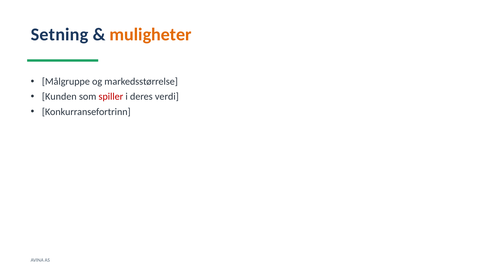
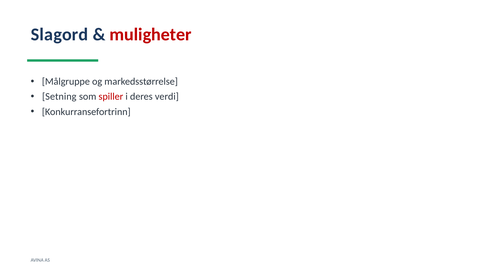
Setning: Setning -> Slagord
muligheter colour: orange -> red
Kunden: Kunden -> Setning
